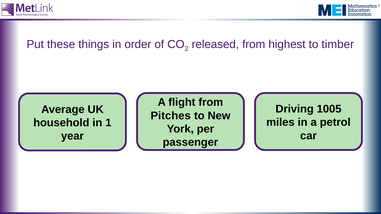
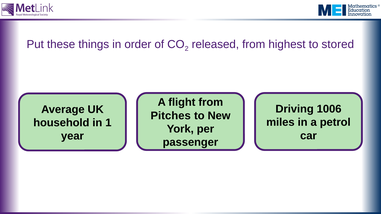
timber: timber -> stored
1005: 1005 -> 1006
